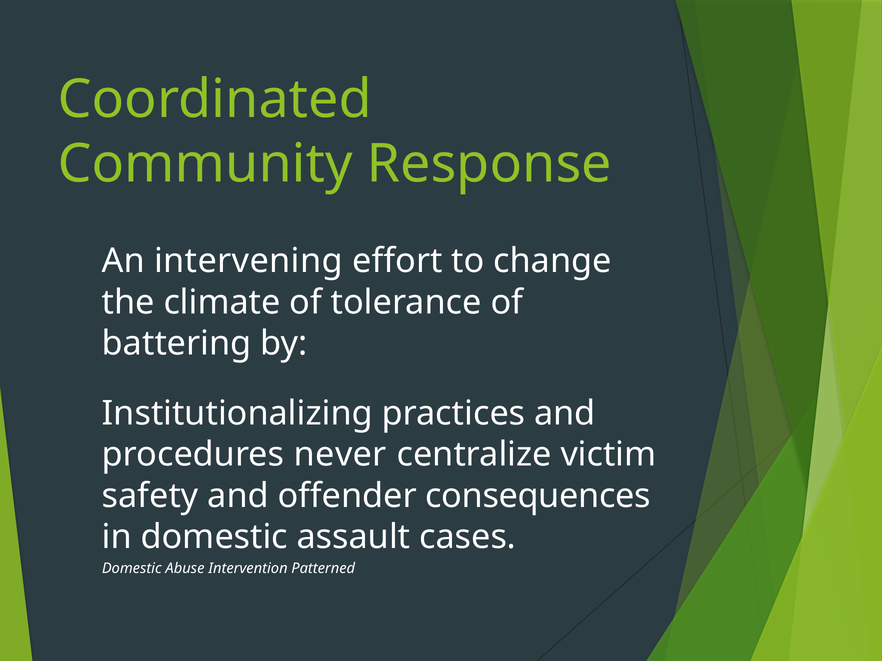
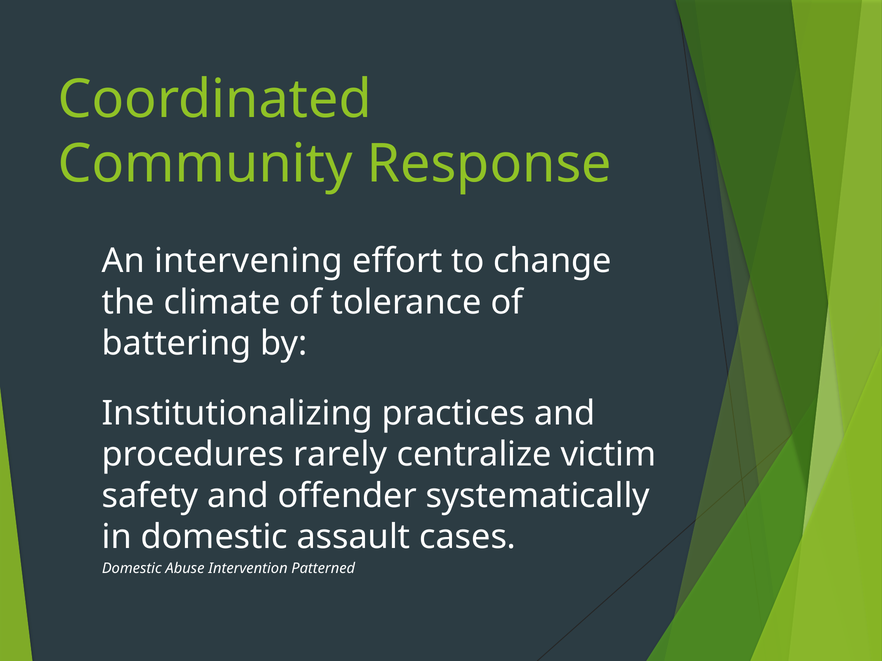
never: never -> rarely
consequences: consequences -> systematically
